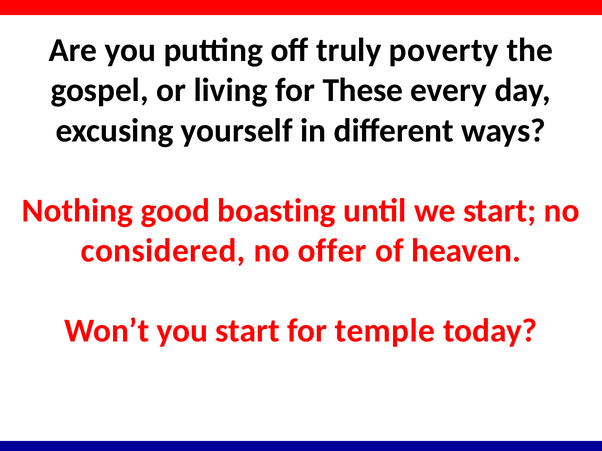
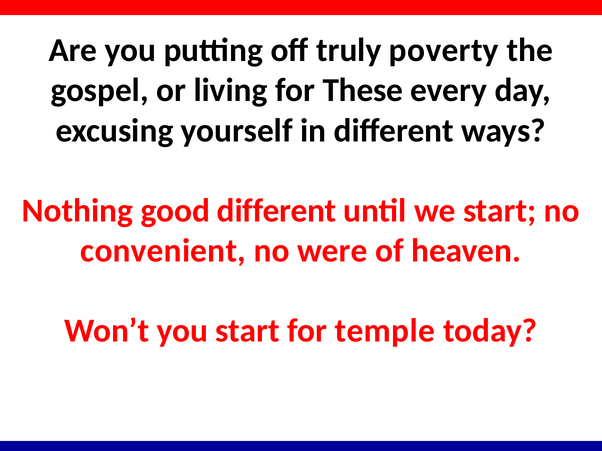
good boasting: boasting -> different
considered: considered -> convenient
offer: offer -> were
